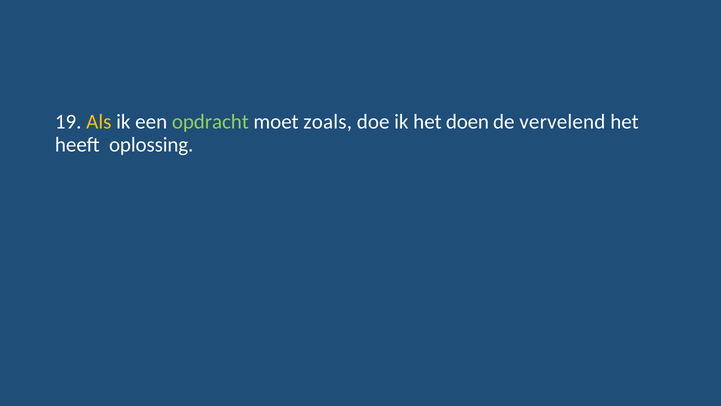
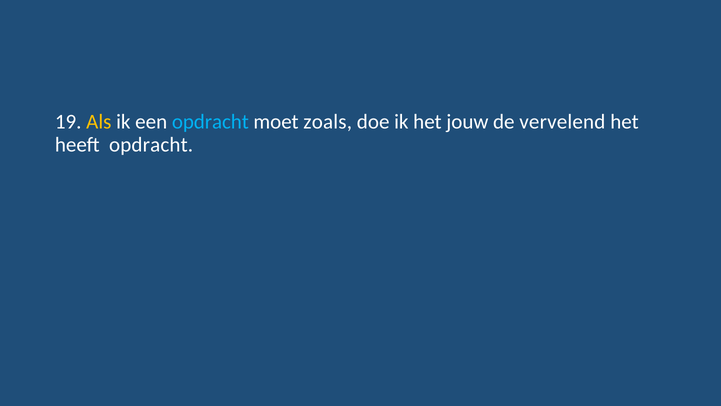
opdracht at (210, 122) colour: light green -> light blue
doen: doen -> jouw
heeft oplossing: oplossing -> opdracht
